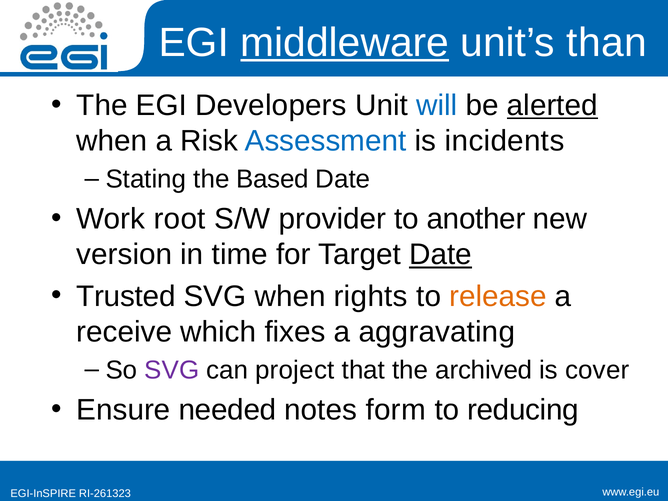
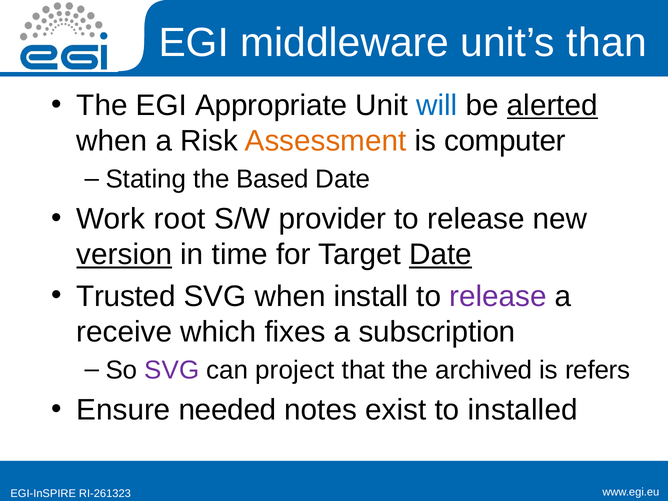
middleware underline: present -> none
Developers: Developers -> Appropriate
Assessment colour: blue -> orange
incidents: incidents -> computer
provider to another: another -> release
version underline: none -> present
rights: rights -> install
release at (498, 296) colour: orange -> purple
aggravating: aggravating -> subscription
cover: cover -> refers
form: form -> exist
reducing: reducing -> installed
